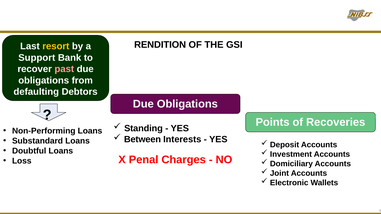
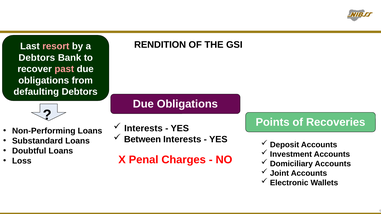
resort colour: yellow -> pink
Support at (37, 58): Support -> Debtors
Standing at (143, 129): Standing -> Interests
